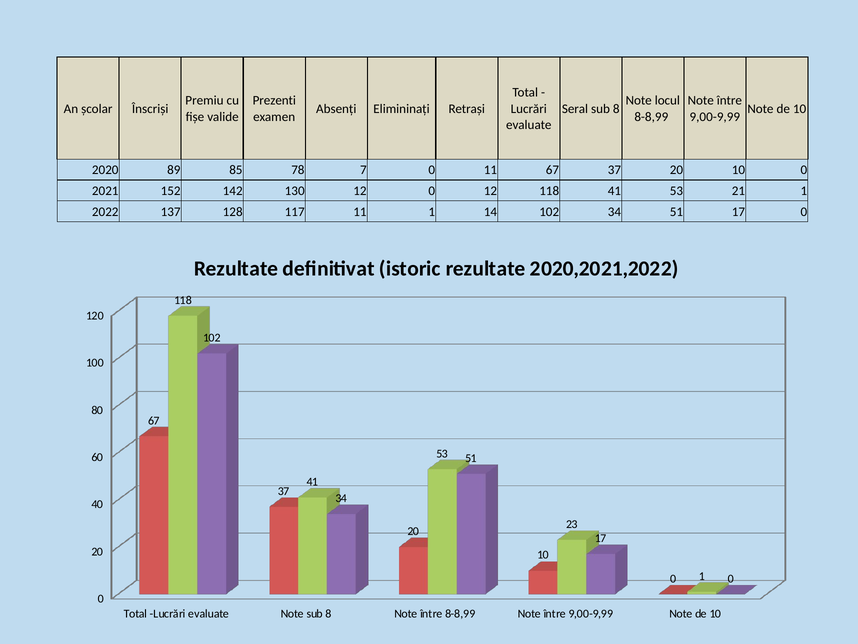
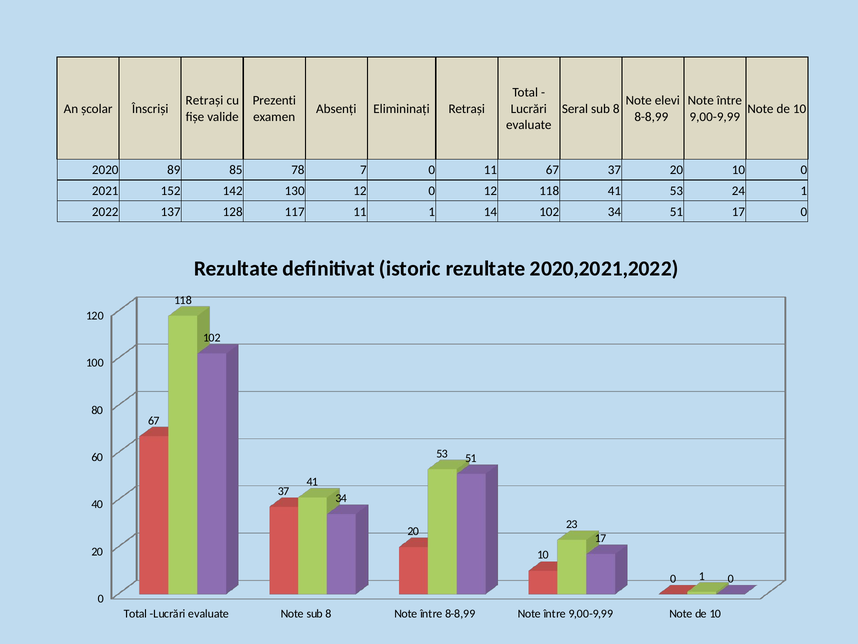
Premiu at (204, 101): Premiu -> Retrași
locul: locul -> elevi
21: 21 -> 24
